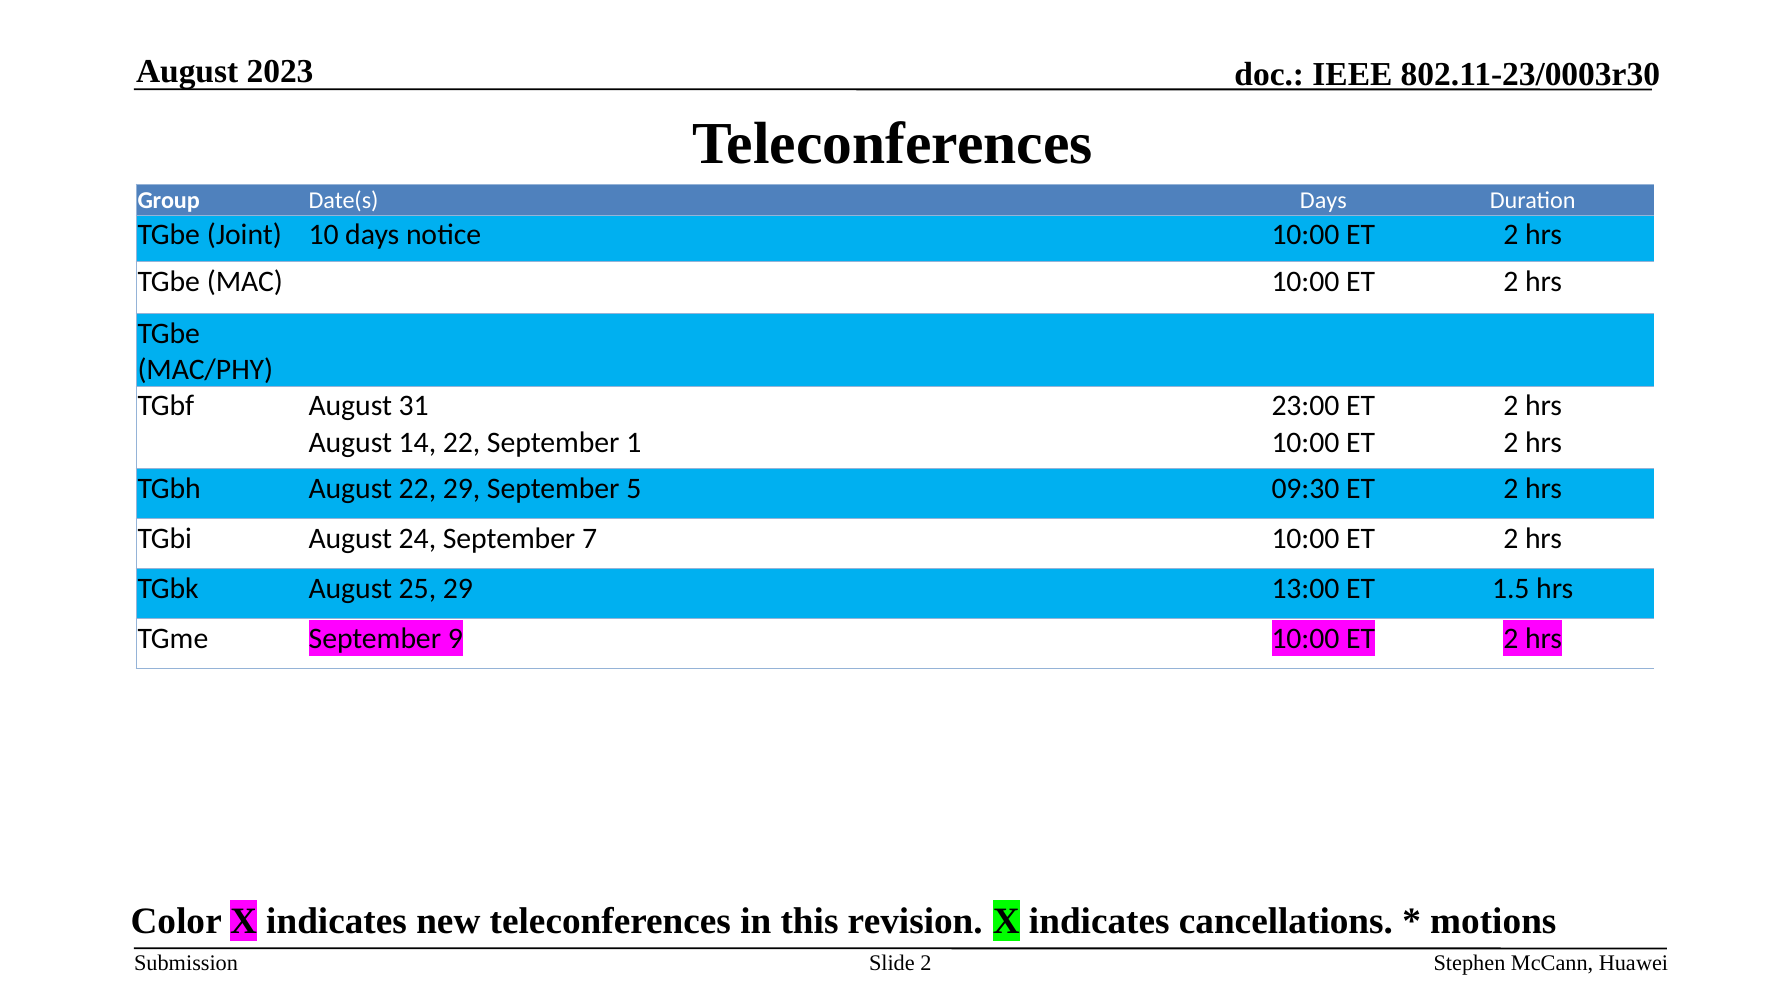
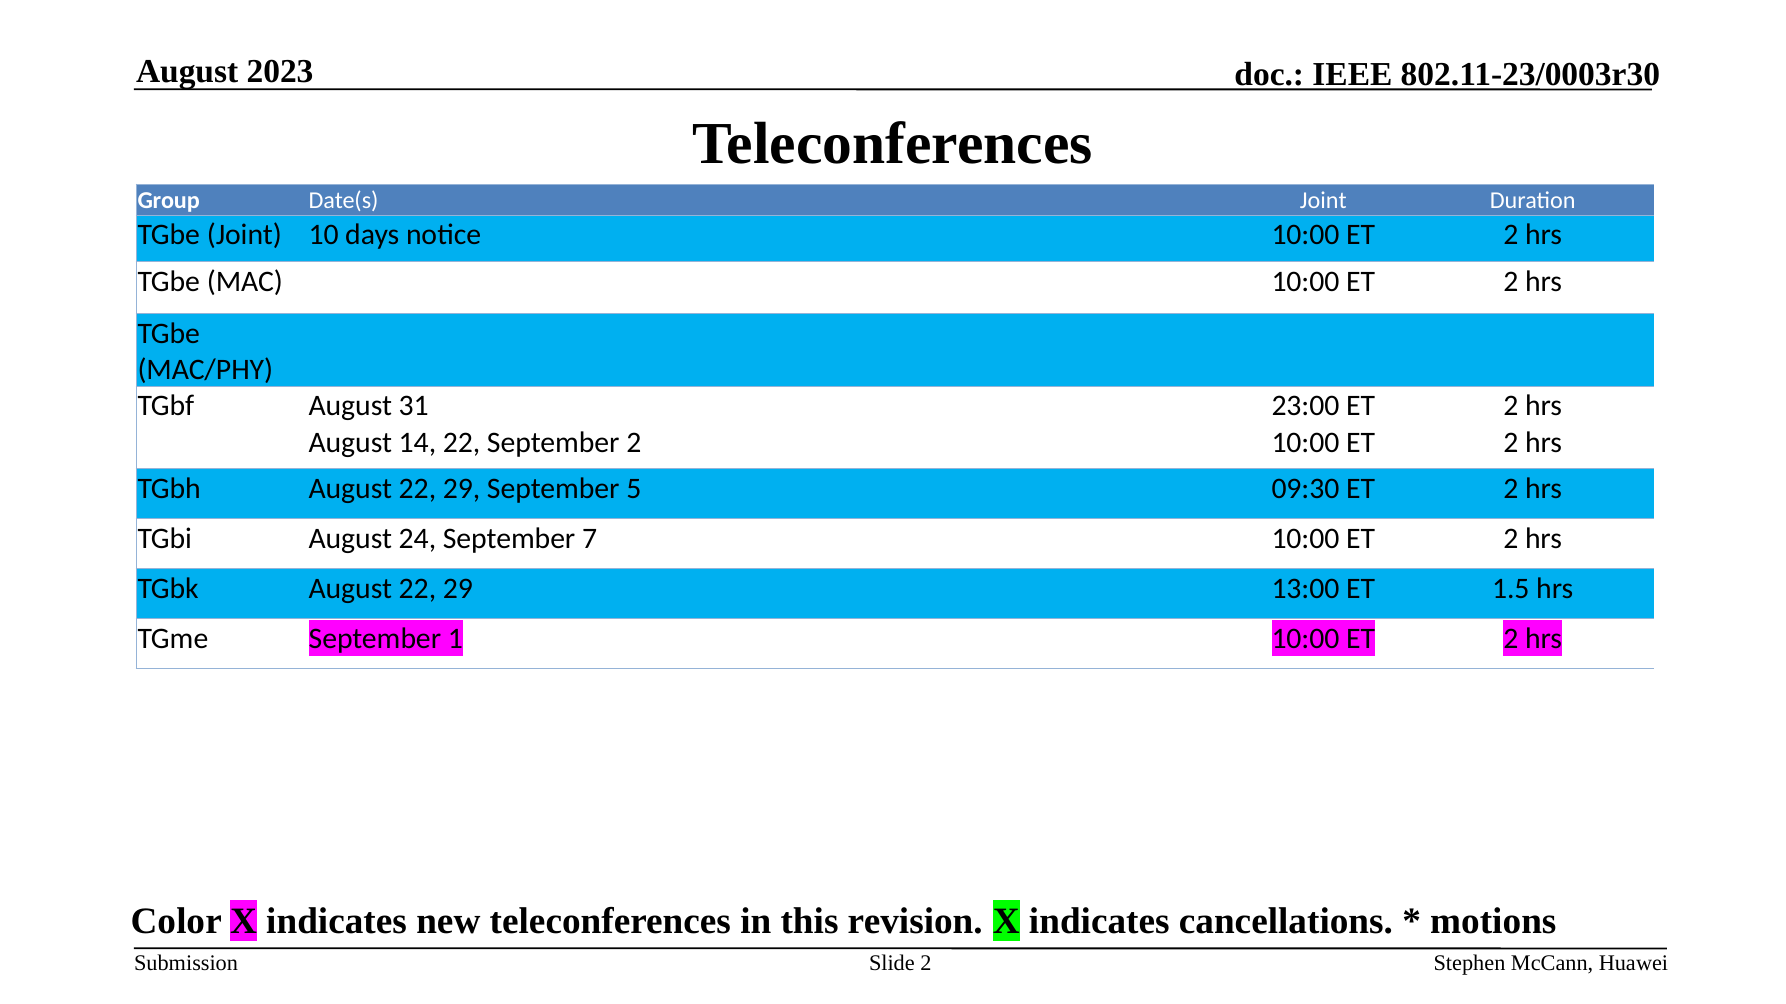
Date(s Days: Days -> Joint
September 1: 1 -> 2
TGbk August 25: 25 -> 22
9: 9 -> 1
